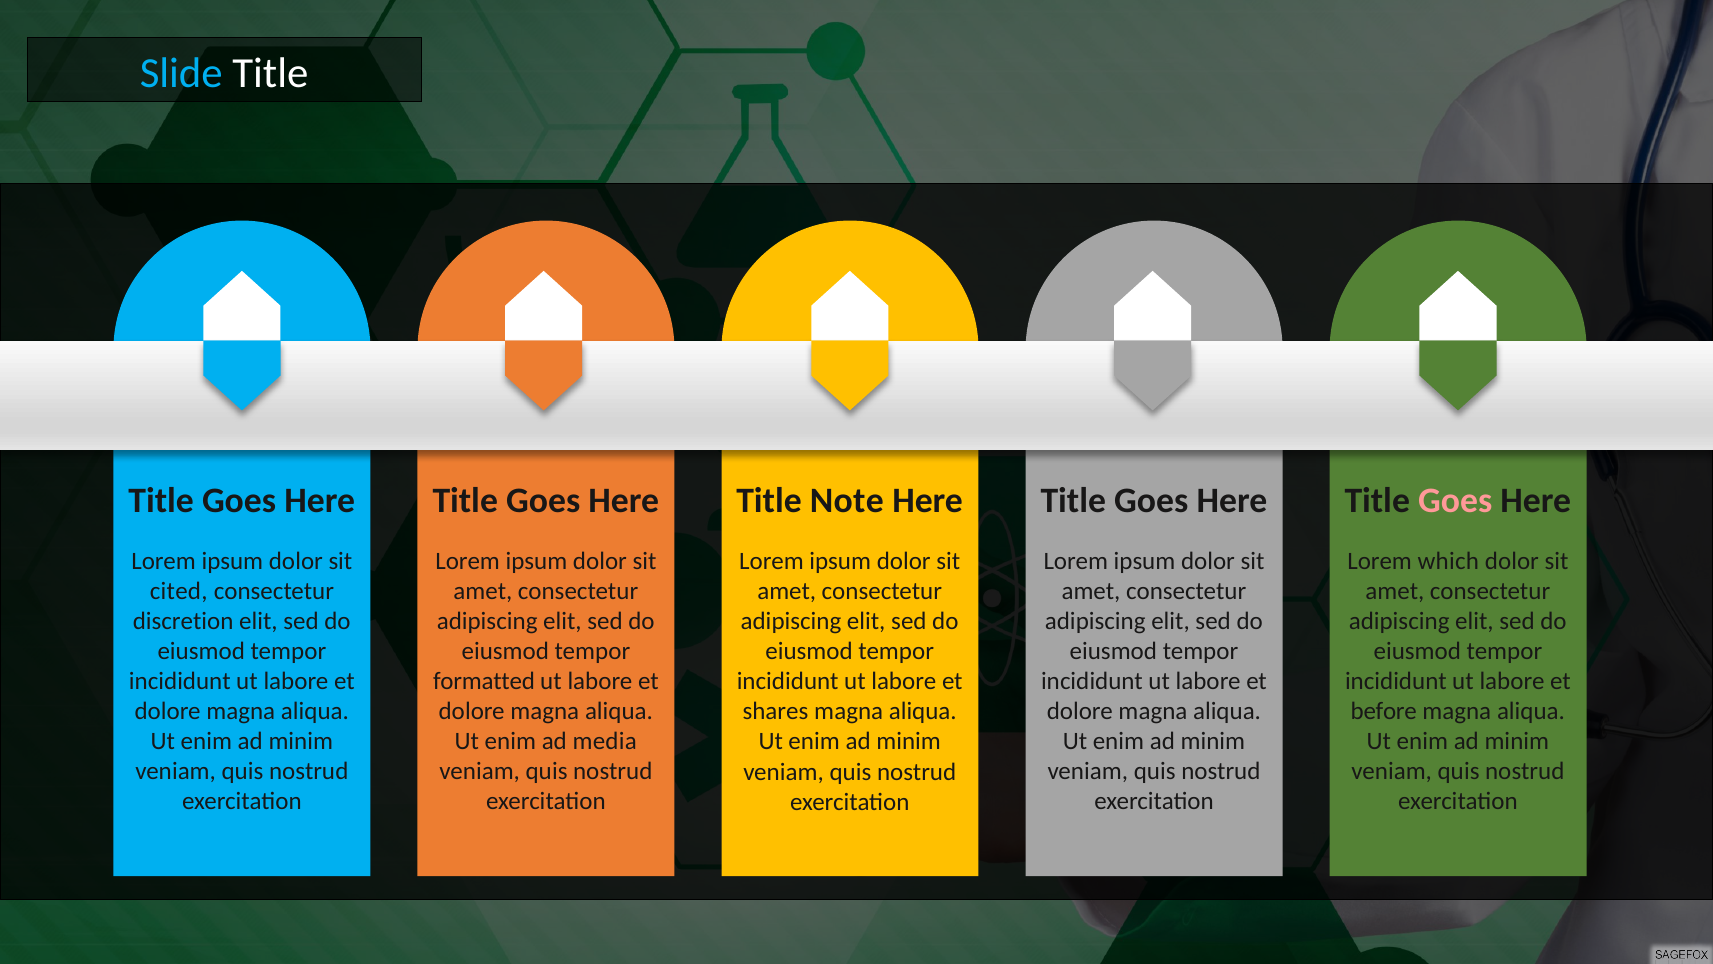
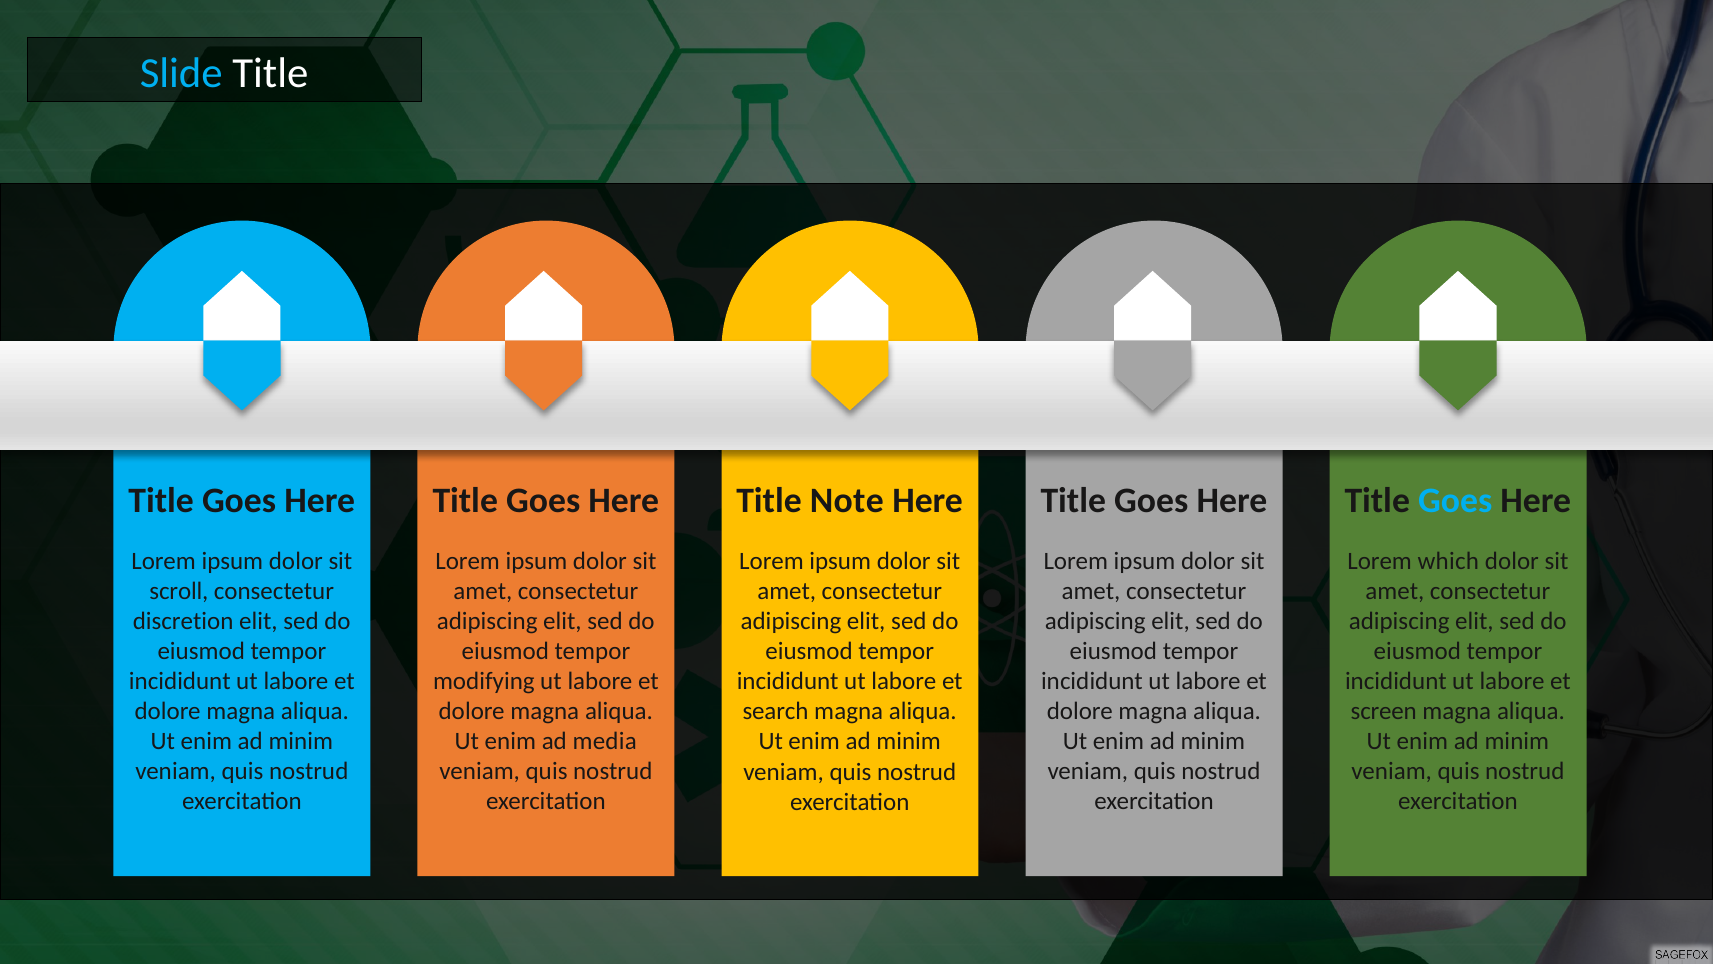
Goes at (1455, 500) colour: pink -> light blue
cited: cited -> scroll
formatted: formatted -> modifying
before: before -> screen
shares: shares -> search
